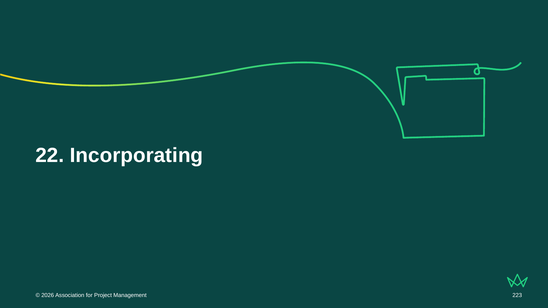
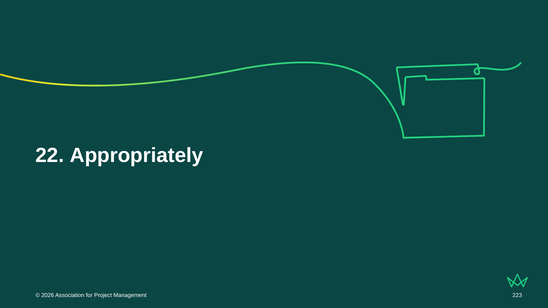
Incorporating: Incorporating -> Appropriately
